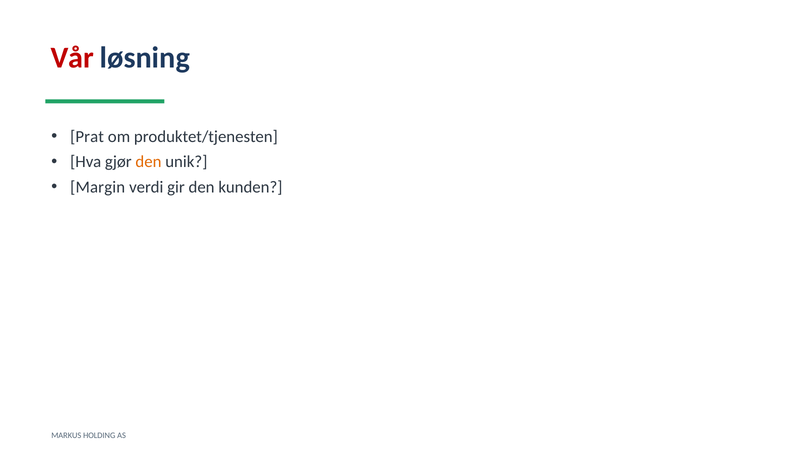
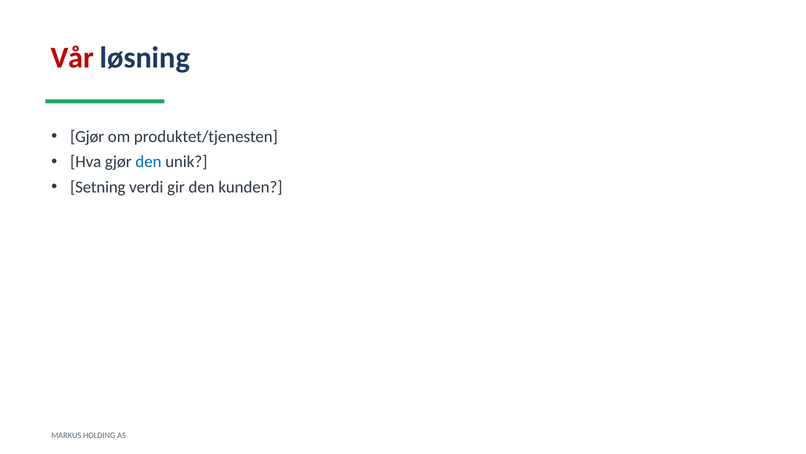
Prat at (87, 137): Prat -> Gjør
den at (148, 162) colour: orange -> blue
Margin: Margin -> Setning
